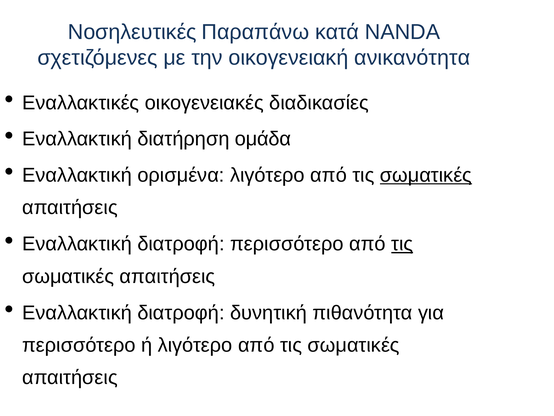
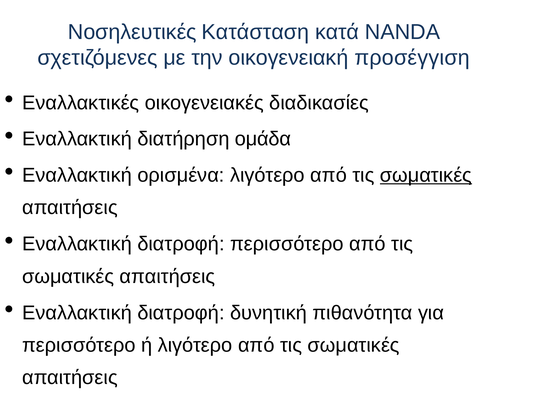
Παραπάνω: Παραπάνω -> Κατάσταση
ανικανότητα: ανικανότητα -> προσέγγιση
τις at (402, 244) underline: present -> none
